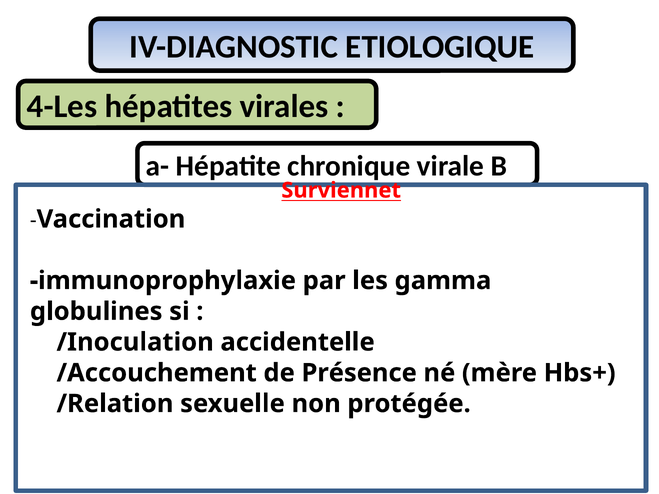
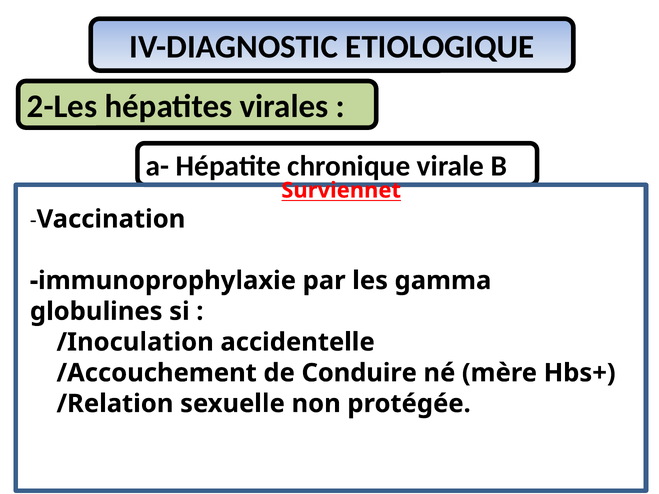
4-Les: 4-Les -> 2-Les
Présence: Présence -> Conduire
